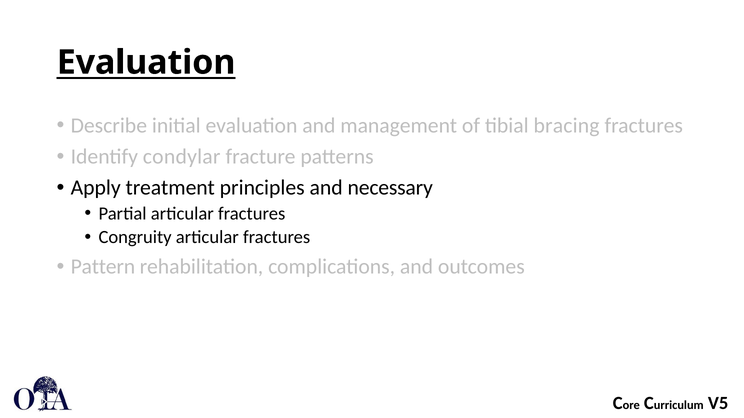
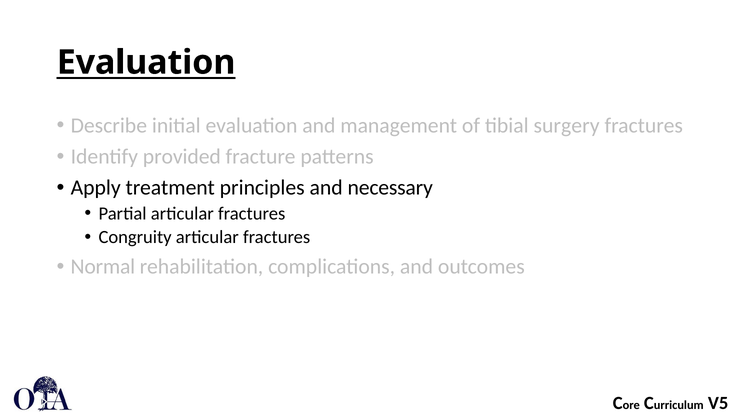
bracing: bracing -> surgery
condylar: condylar -> provided
Pattern: Pattern -> Normal
